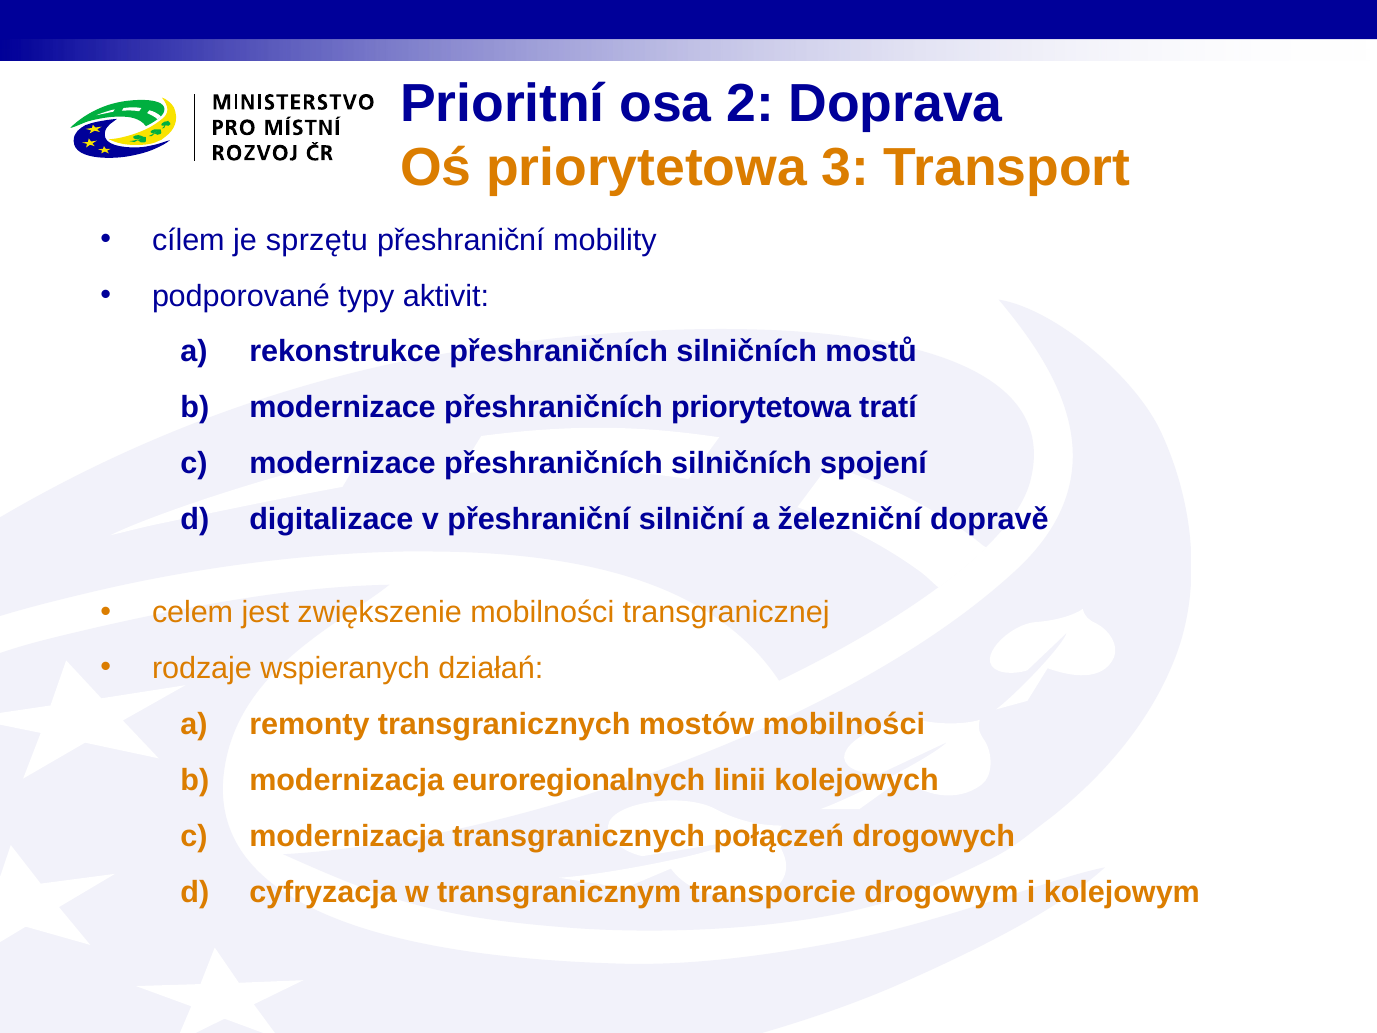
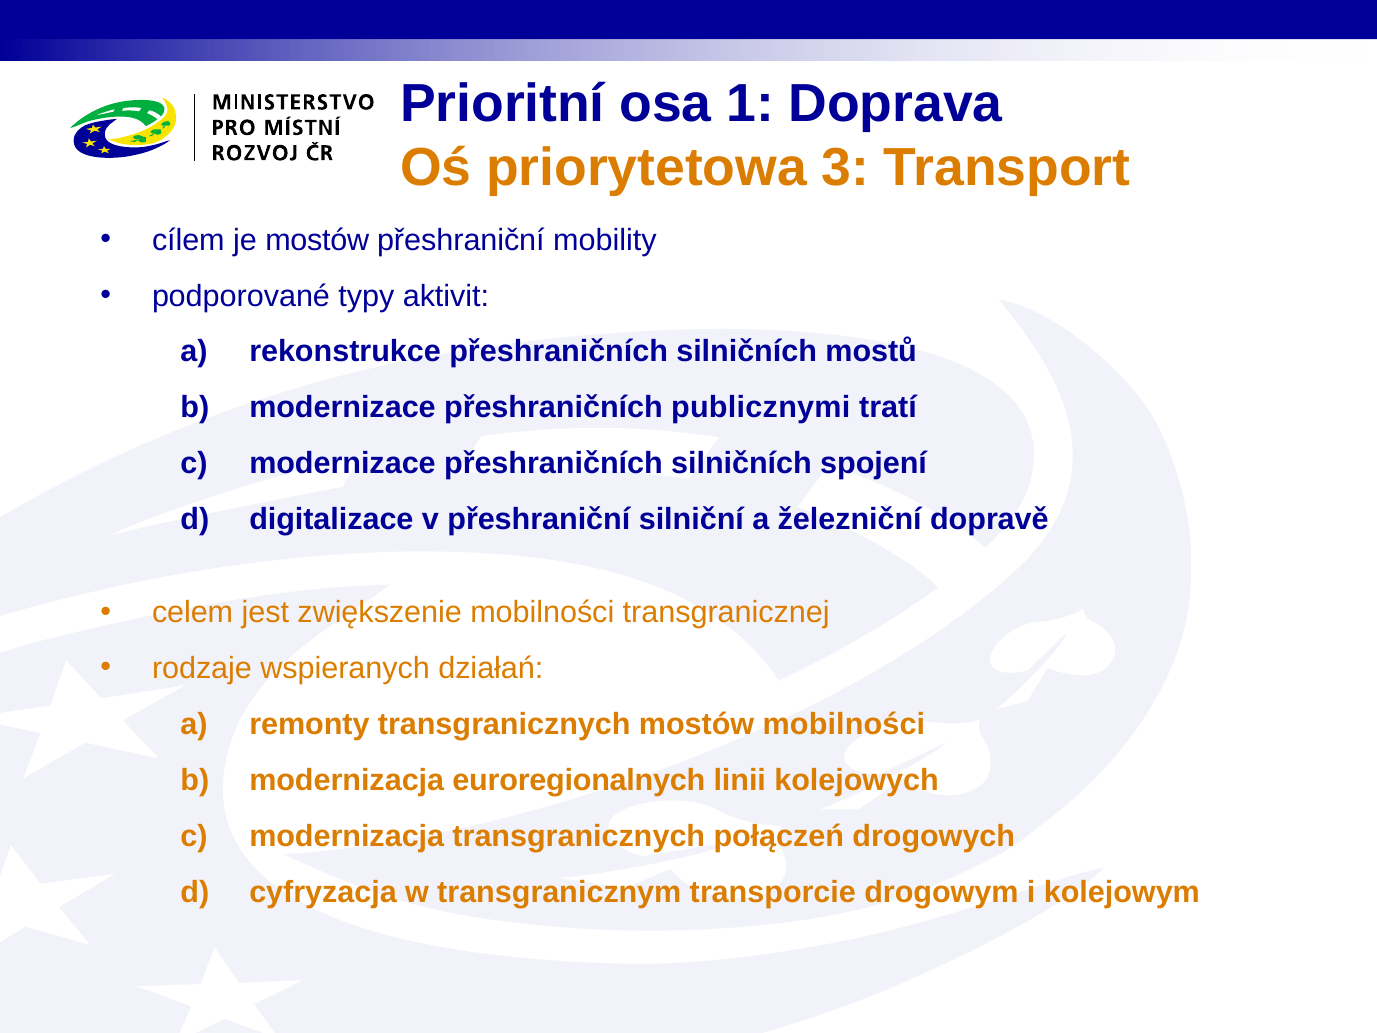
2: 2 -> 1
je sprzętu: sprzętu -> mostów
přeshraničních priorytetowa: priorytetowa -> publicznymi
